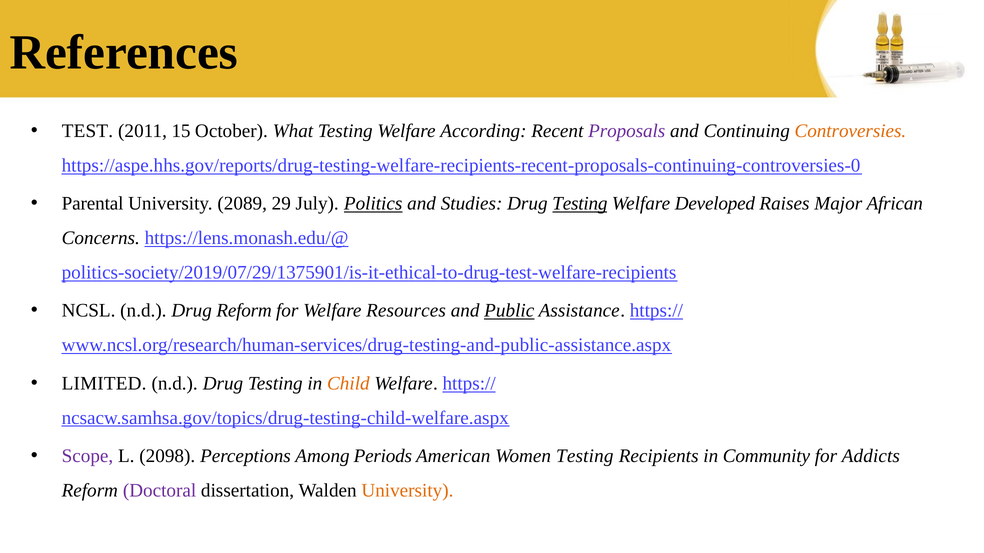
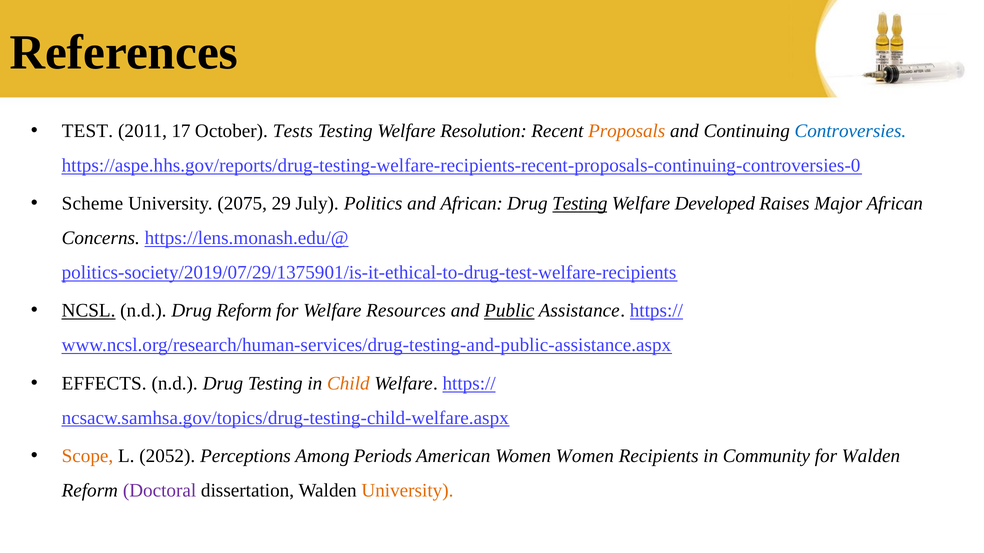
15: 15 -> 17
What: What -> Tests
According: According -> Resolution
Proposals colour: purple -> orange
Controversies colour: orange -> blue
Parental: Parental -> Scheme
2089: 2089 -> 2075
Politics underline: present -> none
and Studies: Studies -> African
NCSL underline: none -> present
LIMITED: LIMITED -> EFFECTS
Scope colour: purple -> orange
2098: 2098 -> 2052
Women Testing: Testing -> Women
for Addicts: Addicts -> Walden
